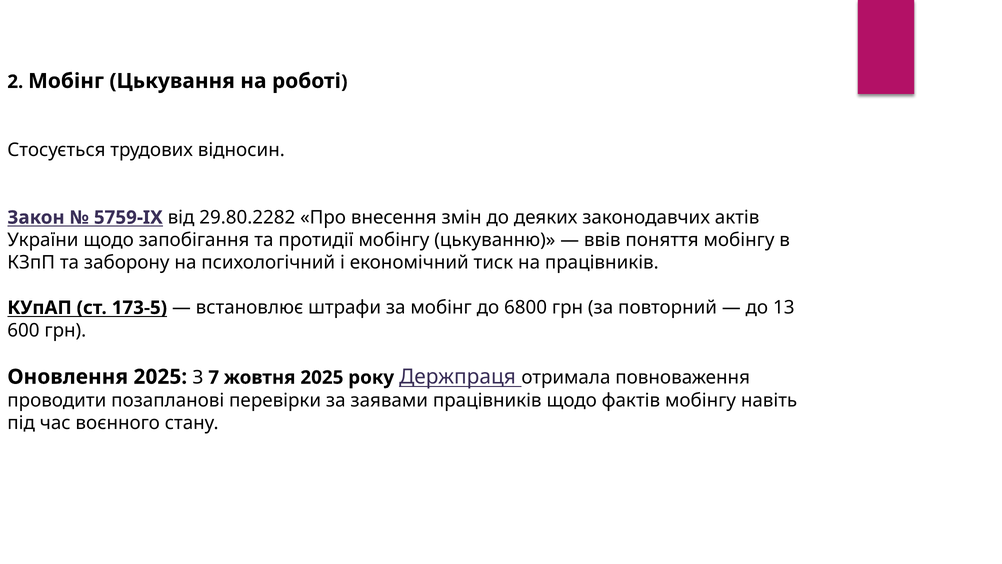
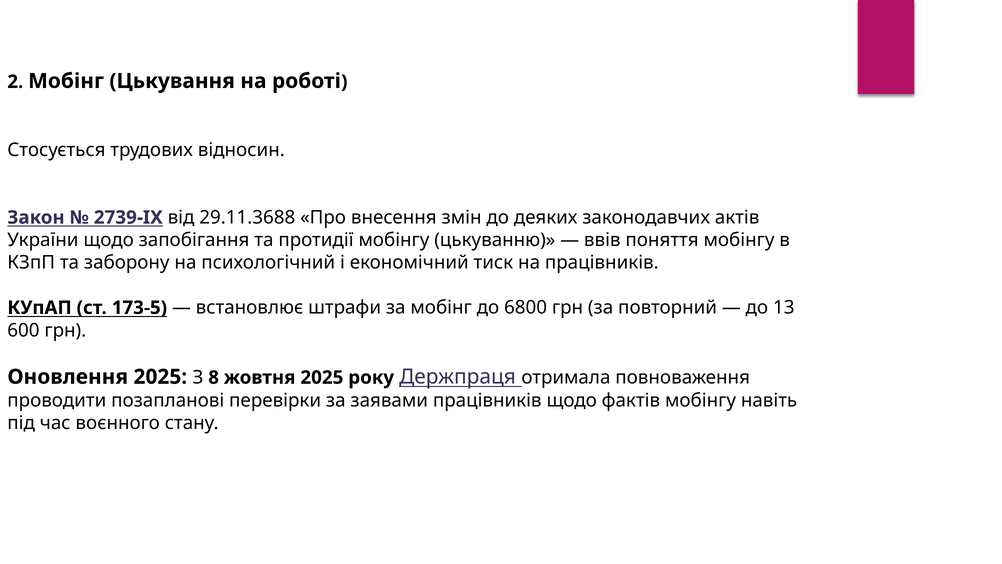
5759-IX: 5759-IX -> 2739-IX
29.80.2282: 29.80.2282 -> 29.11.3688
7: 7 -> 8
